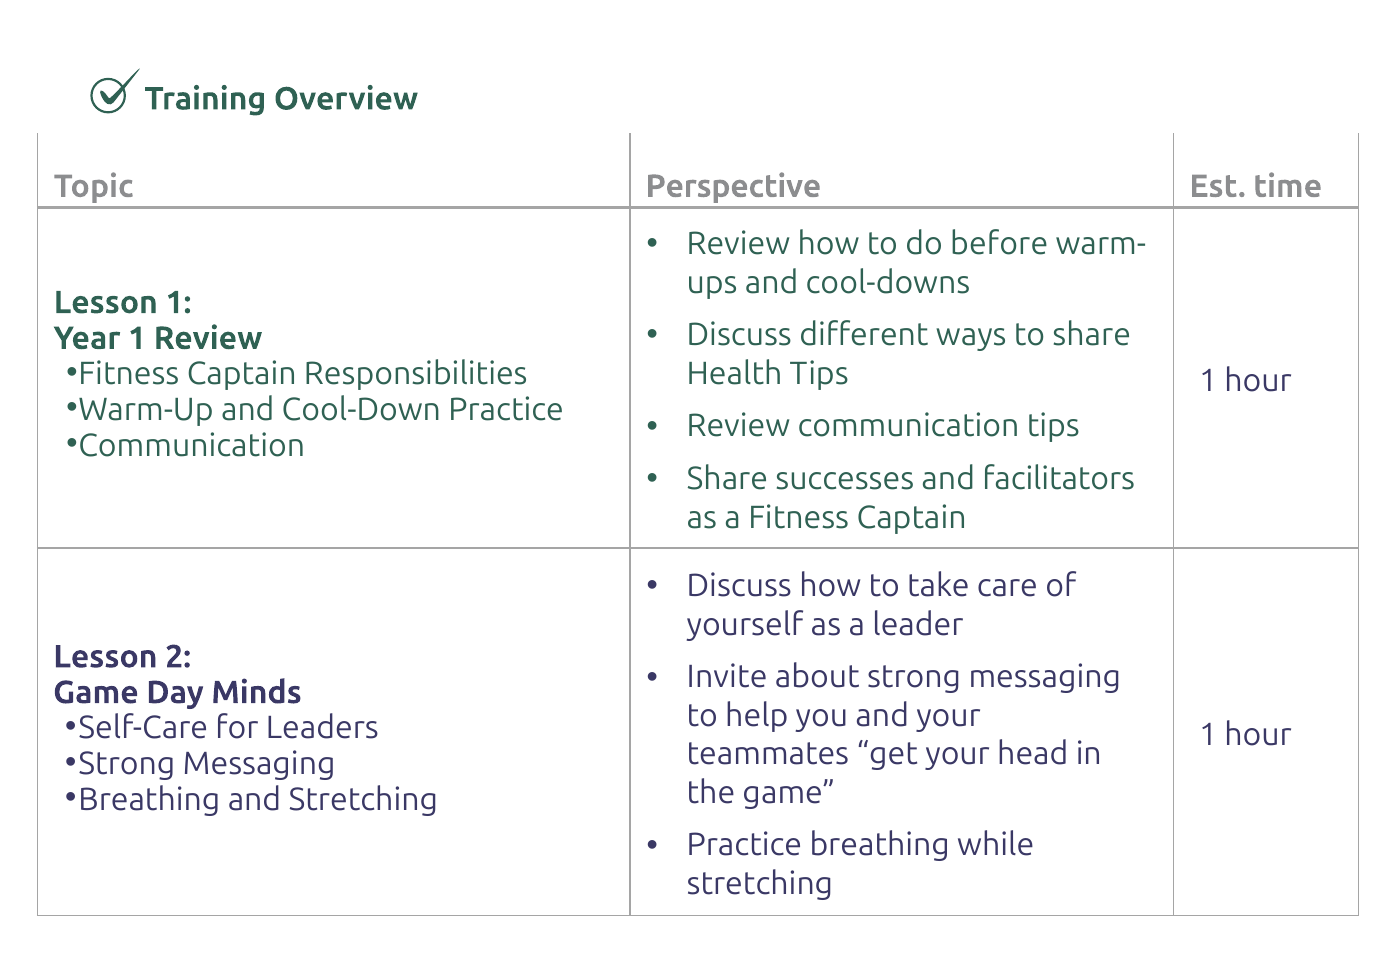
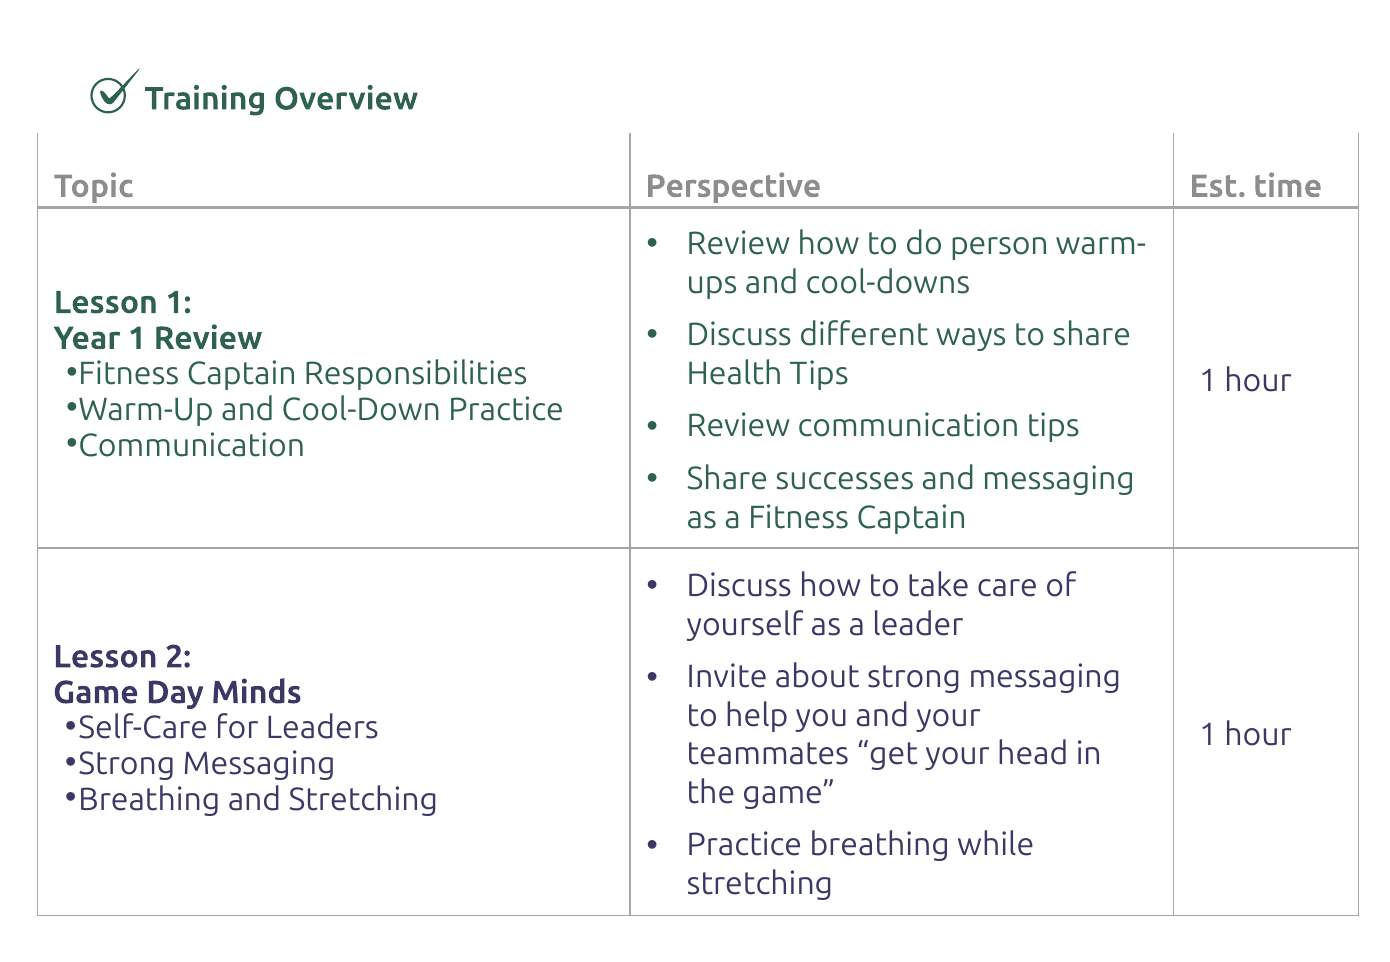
before: before -> person
and facilitators: facilitators -> messaging
